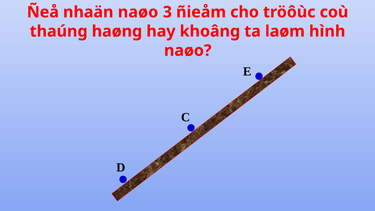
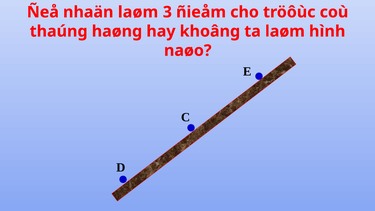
nhaän naøo: naøo -> laøm
